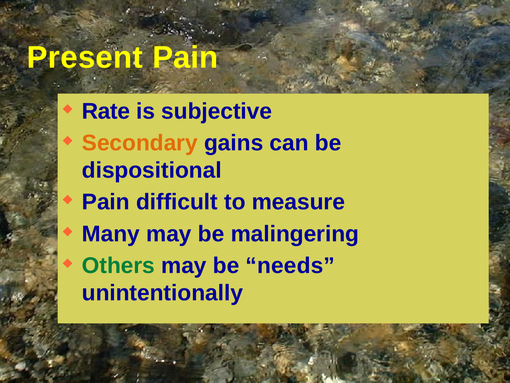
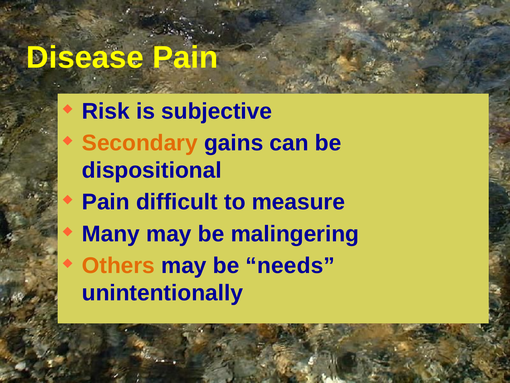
Present: Present -> Disease
Rate: Rate -> Risk
Others colour: green -> orange
